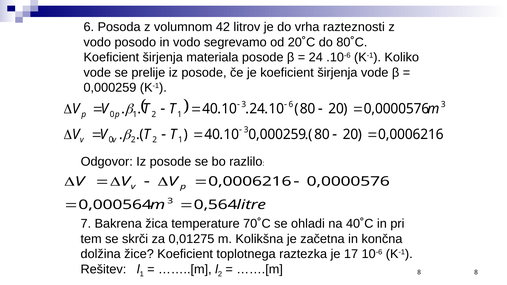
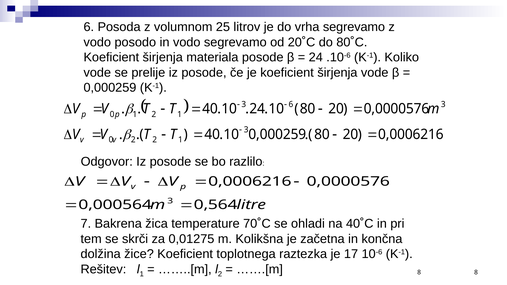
42: 42 -> 25
vrha razteznosti: razteznosti -> segrevamo
